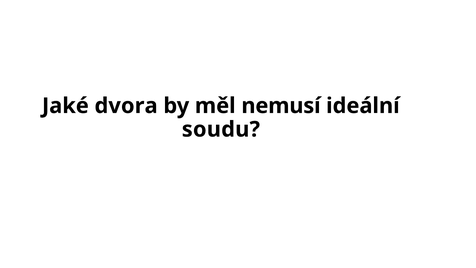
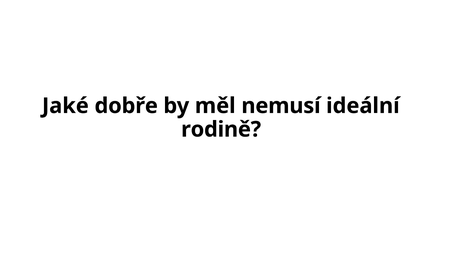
dvora: dvora -> dobře
soudu: soudu -> rodině
